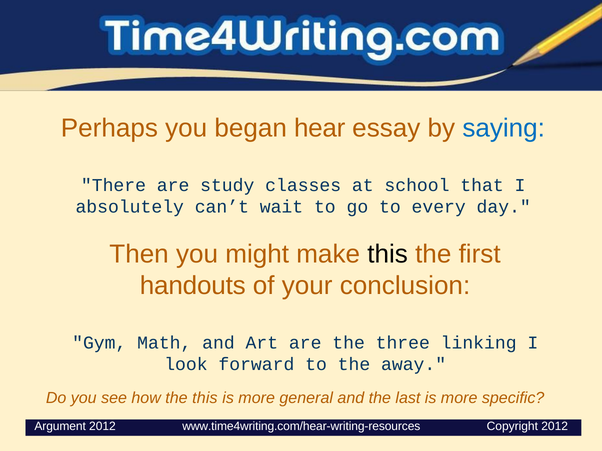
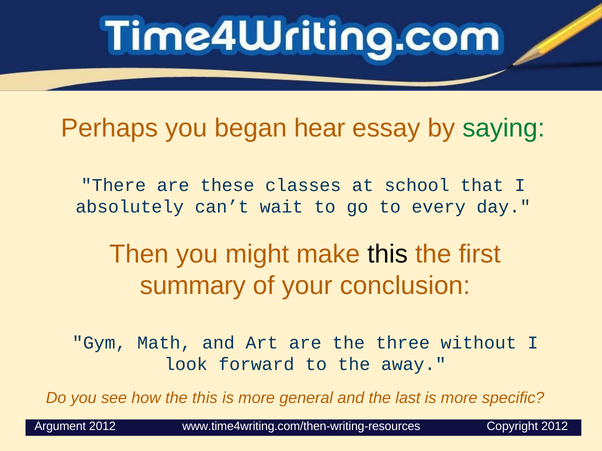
saying colour: blue -> green
study: study -> these
handouts: handouts -> summary
linking: linking -> without
www.time4writing.com/hear-writing-resources: www.time4writing.com/hear-writing-resources -> www.time4writing.com/then-writing-resources
